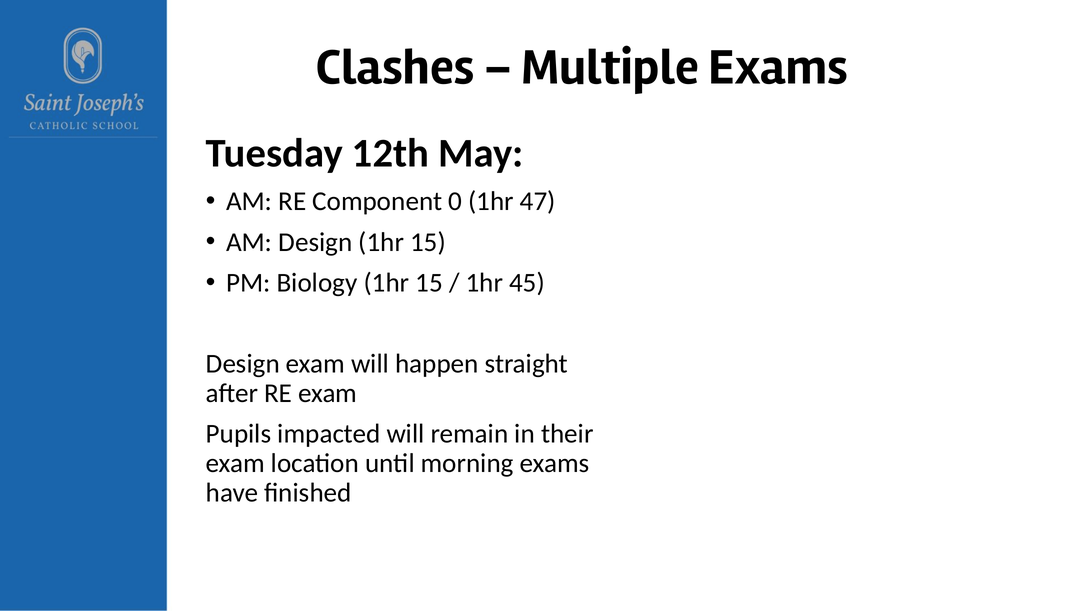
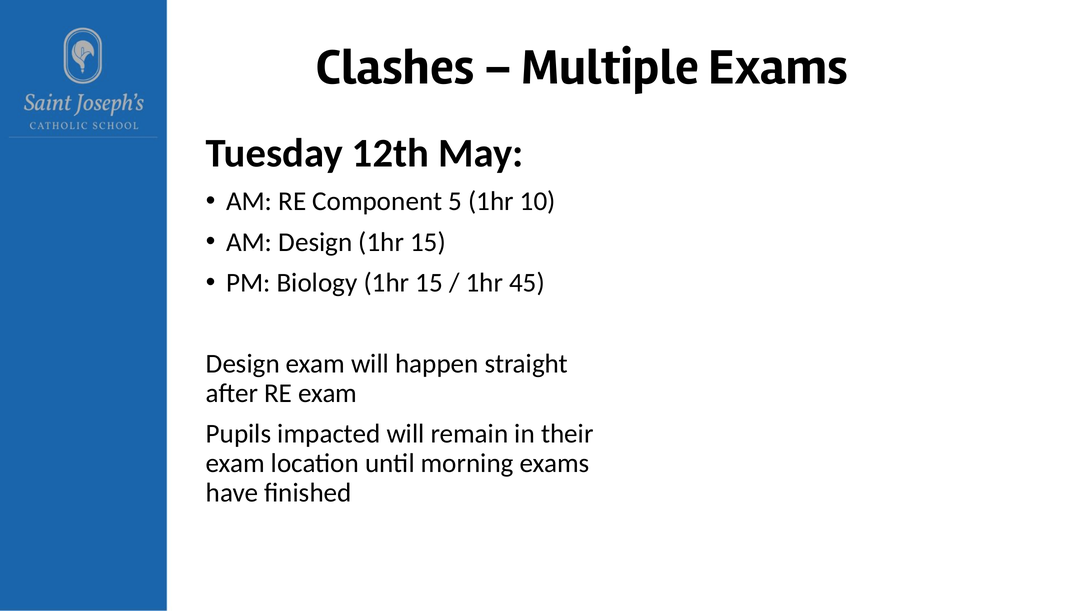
0: 0 -> 5
47: 47 -> 10
